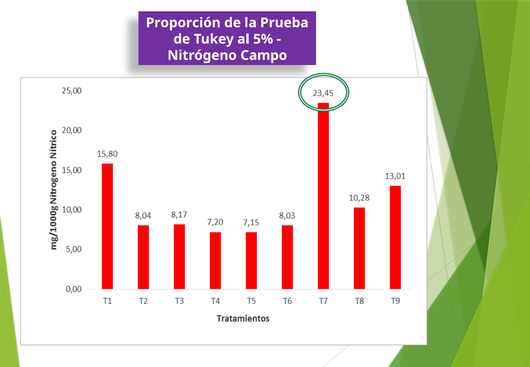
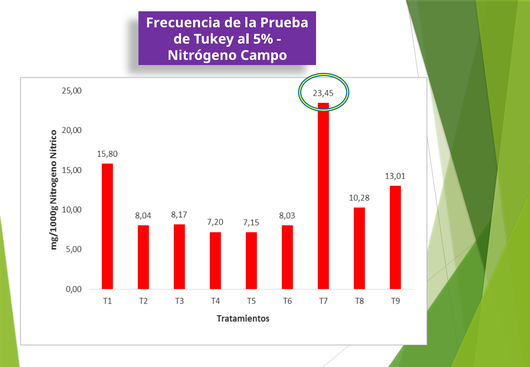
Proporción: Proporción -> Frecuencia
